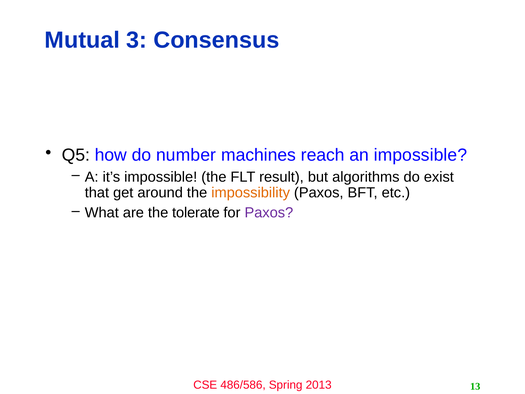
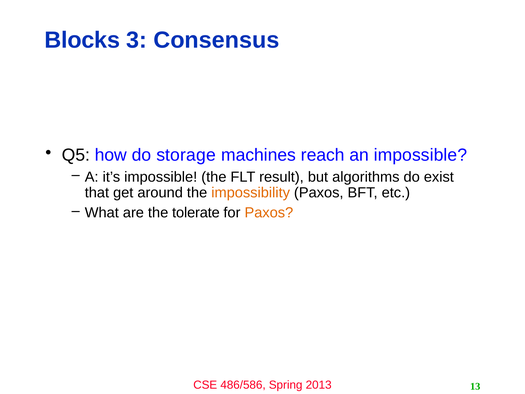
Mutual: Mutual -> Blocks
number: number -> storage
Paxos at (269, 213) colour: purple -> orange
